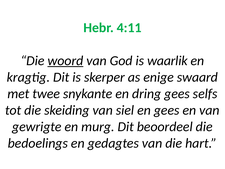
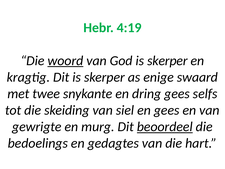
4:11: 4:11 -> 4:19
God is waarlik: waarlik -> skerper
beoordeel underline: none -> present
